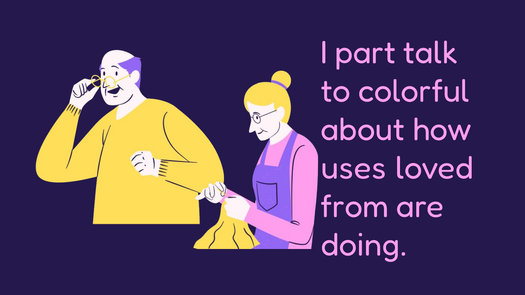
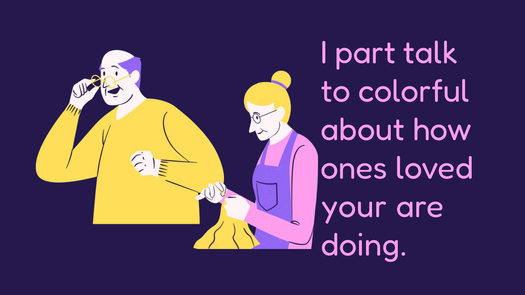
uses: uses -> ones
from: from -> your
